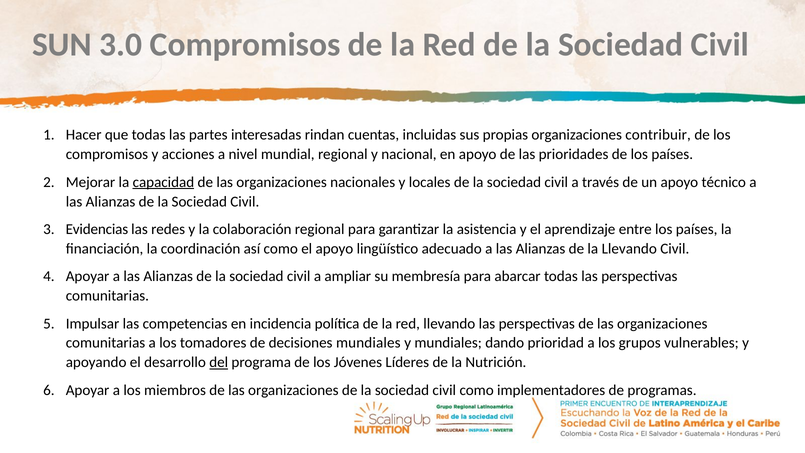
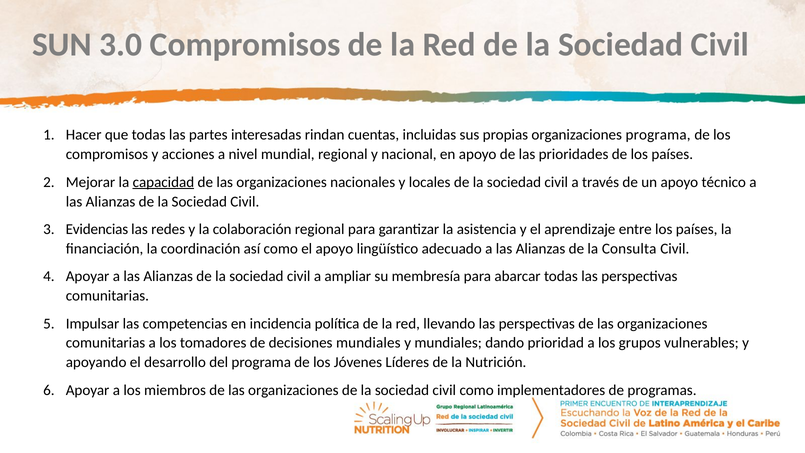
organizaciones contribuir: contribuir -> programa
la Llevando: Llevando -> Consulta
del underline: present -> none
